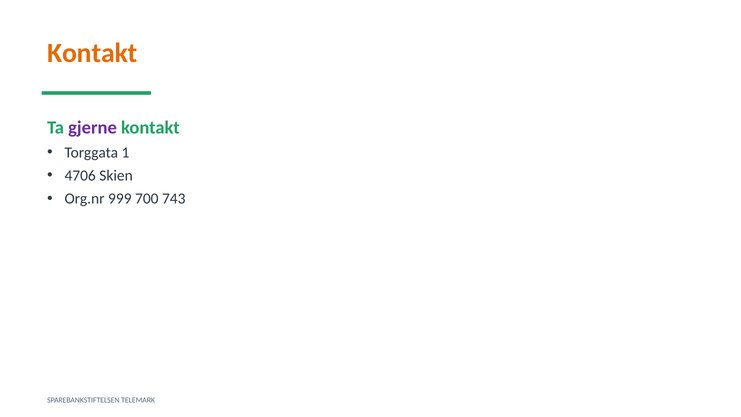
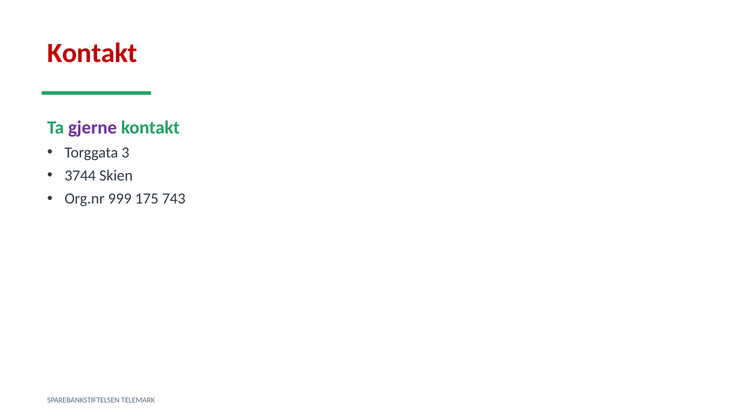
Kontakt at (92, 53) colour: orange -> red
1: 1 -> 3
4706: 4706 -> 3744
700: 700 -> 175
